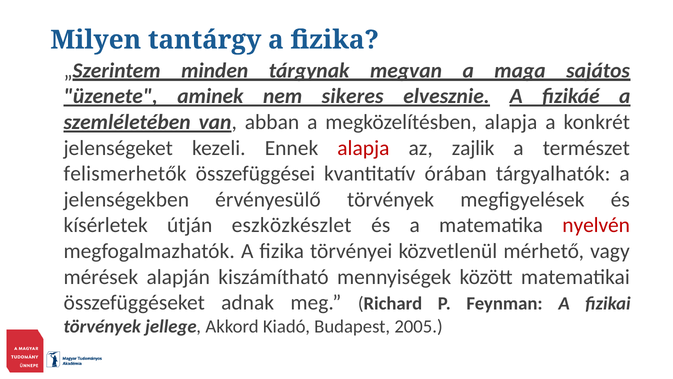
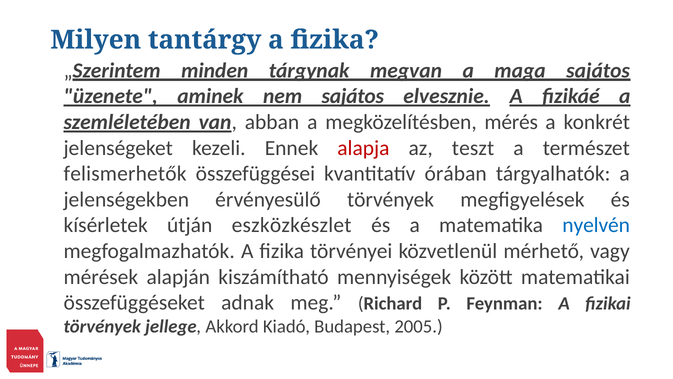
nem sikeres: sikeres -> sajátos
megközelítésben alapja: alapja -> mérés
zajlik: zajlik -> teszt
nyelvén colour: red -> blue
